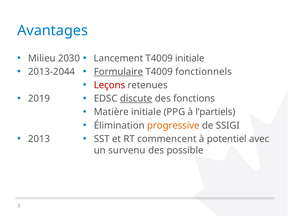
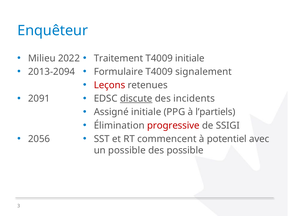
Avantages: Avantages -> Enquêteur
2030: 2030 -> 2022
Lancement: Lancement -> Traitement
2013-2044: 2013-2044 -> 2013-2094
Formulaire underline: present -> none
fonctionnels: fonctionnels -> signalement
2019: 2019 -> 2091
fonctions: fonctions -> incidents
Matière: Matière -> Assigné
progressive colour: orange -> red
2013: 2013 -> 2056
un survenu: survenu -> possible
